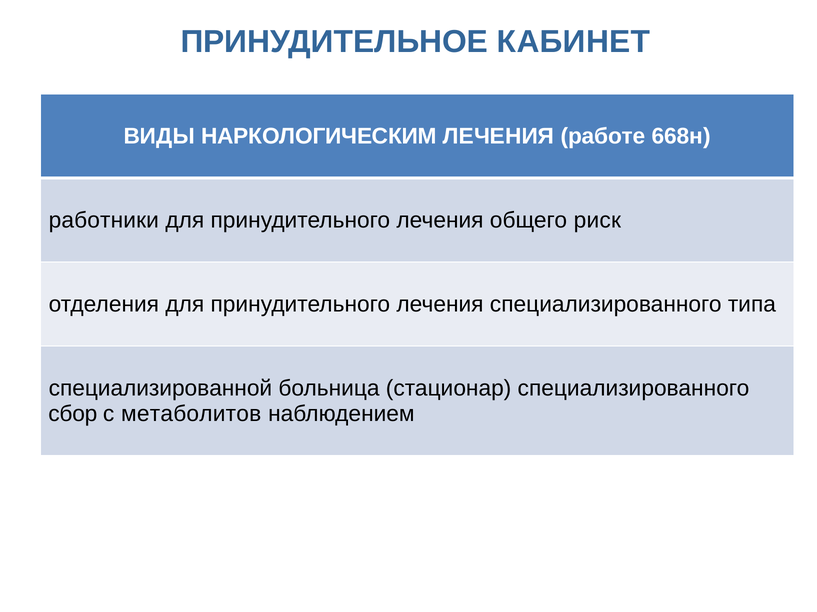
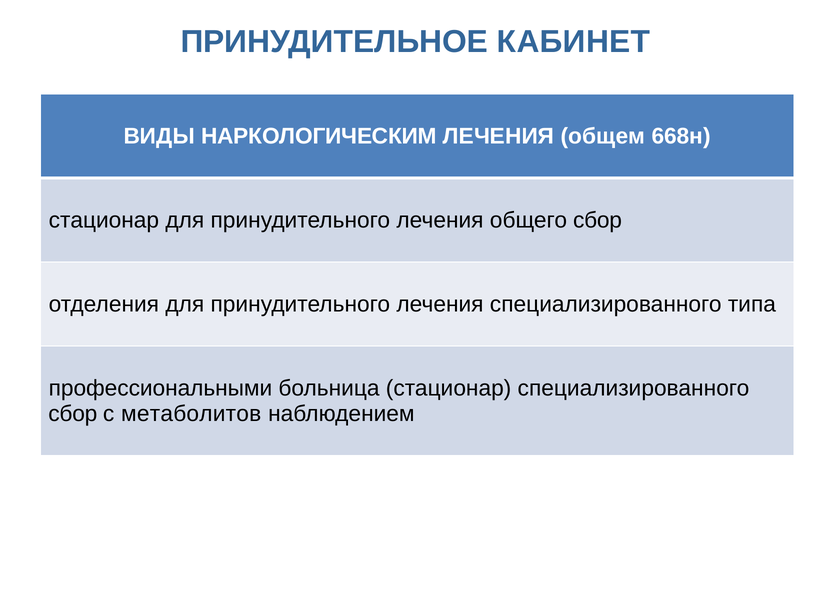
работе: работе -> общем
работники at (104, 221): работники -> стационар
общего риск: риск -> сбор
специализированной: специализированной -> профессиональными
